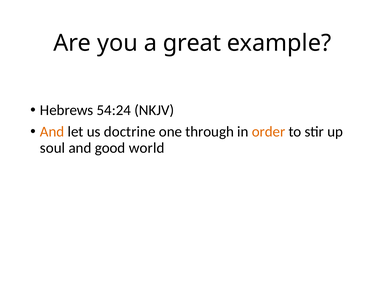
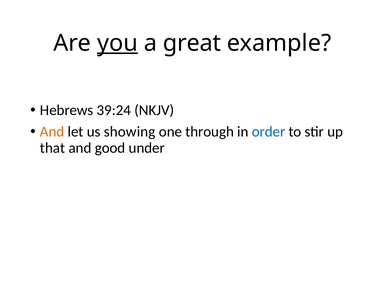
you underline: none -> present
54:24: 54:24 -> 39:24
doctrine: doctrine -> showing
order colour: orange -> blue
soul: soul -> that
world: world -> under
